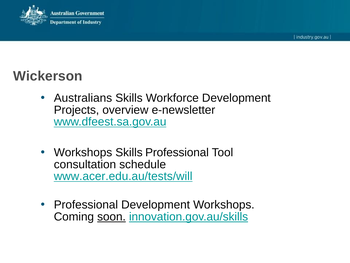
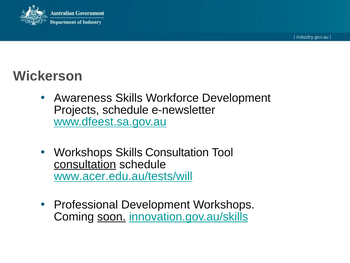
Australians: Australians -> Awareness
Projects overview: overview -> schedule
Skills Professional: Professional -> Consultation
consultation at (85, 164) underline: none -> present
